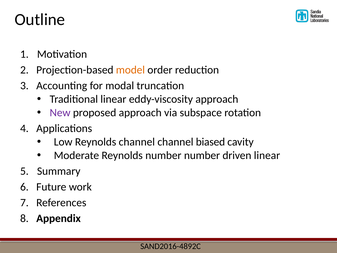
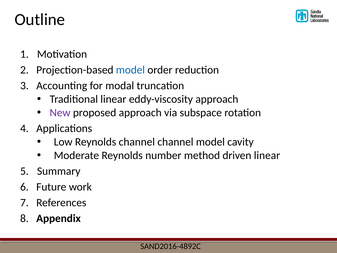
model at (130, 70) colour: orange -> blue
channel biased: biased -> model
number number: number -> method
